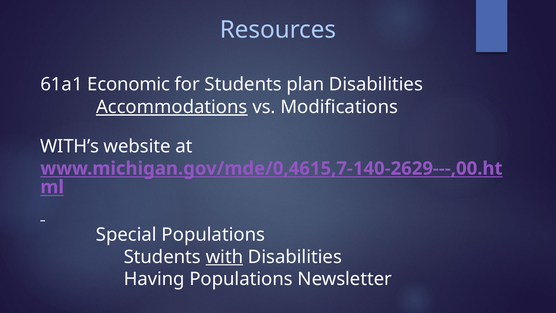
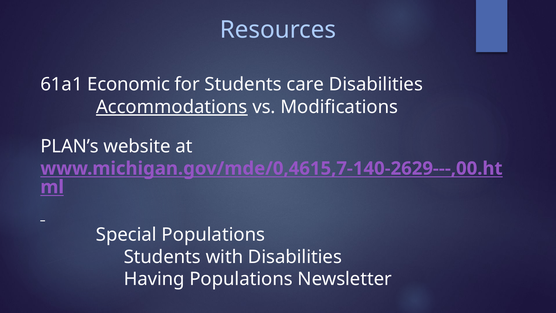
plan: plan -> care
WITH’s: WITH’s -> PLAN’s
with underline: present -> none
